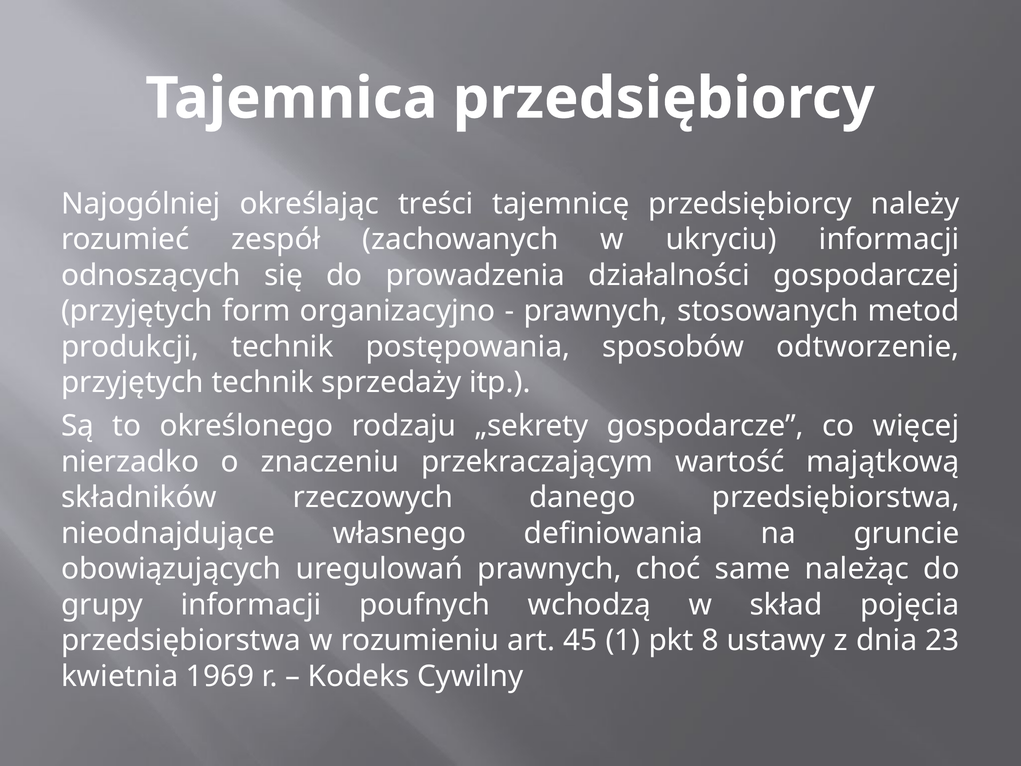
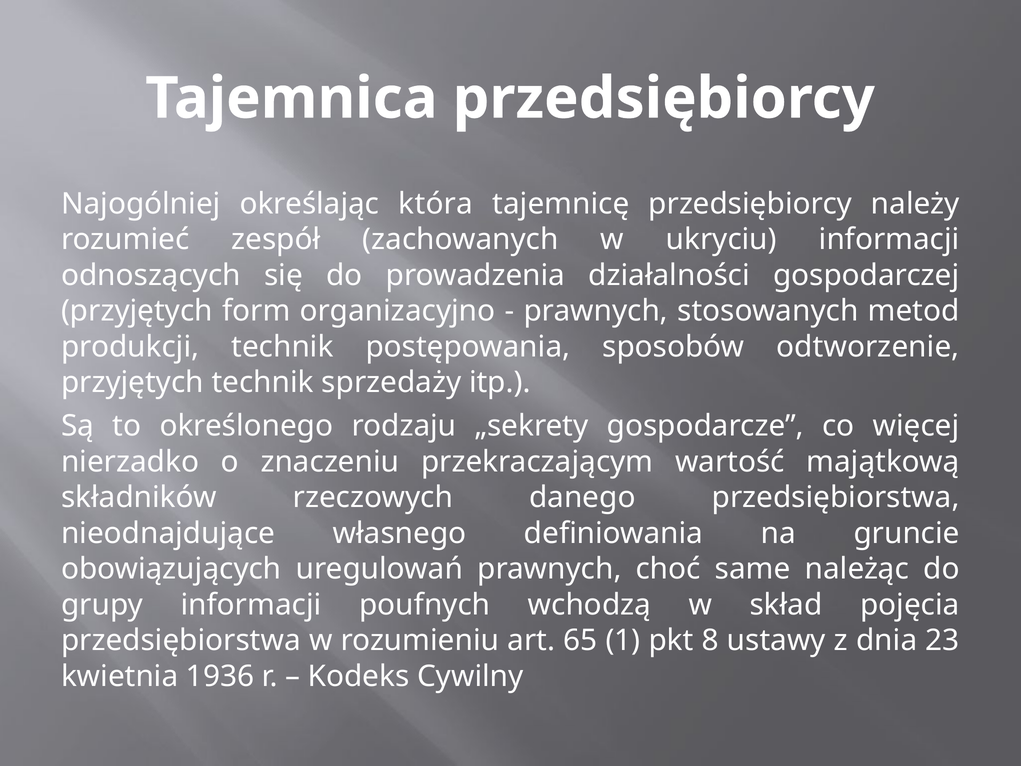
treści: treści -> która
45: 45 -> 65
1969: 1969 -> 1936
